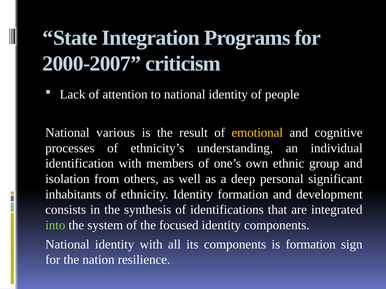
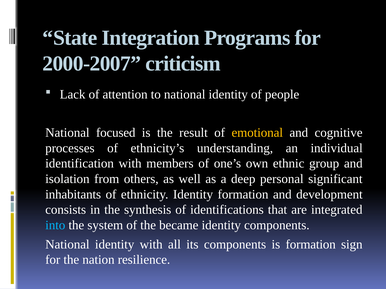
various: various -> focused
into colour: light green -> light blue
focused: focused -> became
